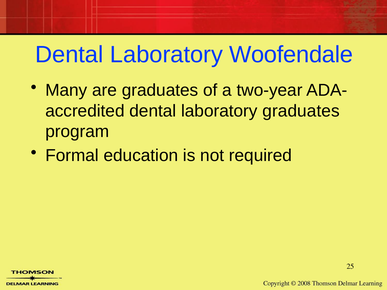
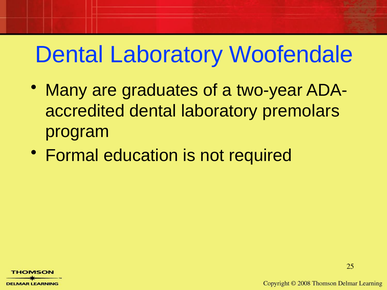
laboratory graduates: graduates -> premolars
